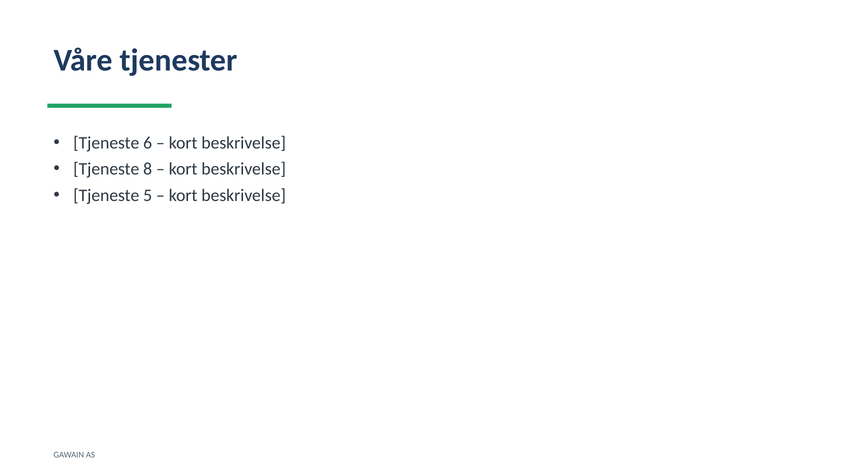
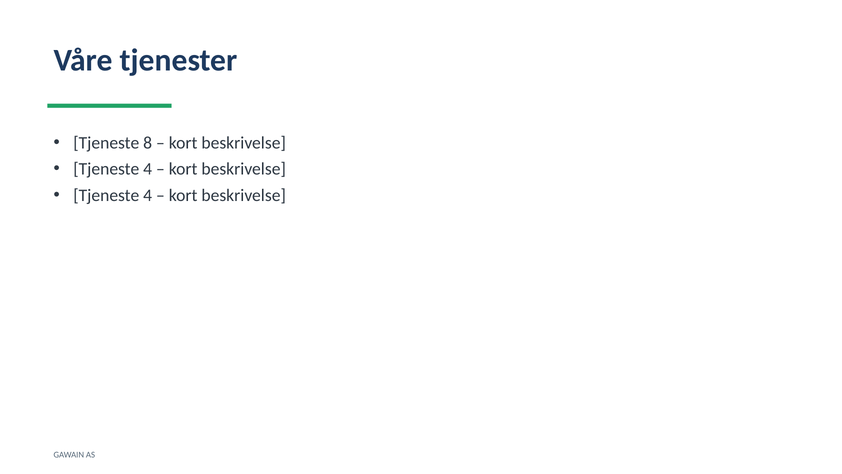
6: 6 -> 8
8 at (148, 169): 8 -> 4
5 at (148, 195): 5 -> 4
